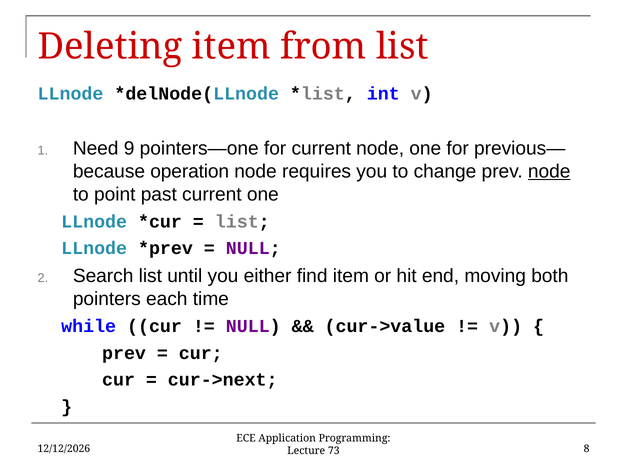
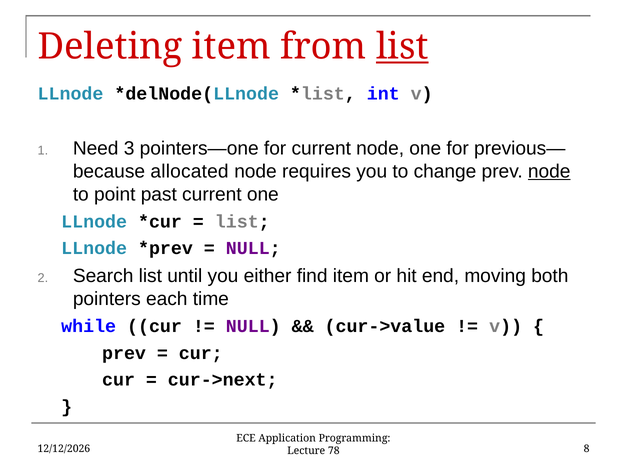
list at (402, 47) underline: none -> present
9: 9 -> 3
operation: operation -> allocated
73: 73 -> 78
